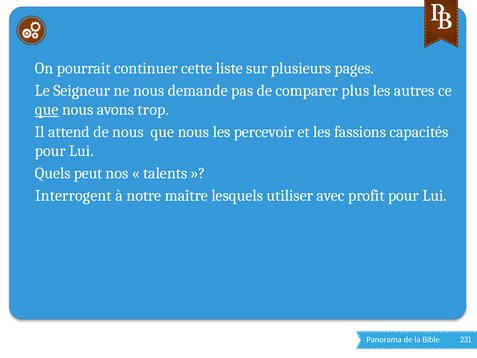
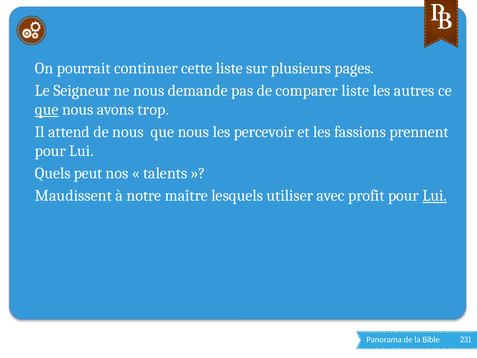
comparer plus: plus -> liste
capacités: capacités -> prennent
Interrogent: Interrogent -> Maudissent
Lui at (435, 195) underline: none -> present
